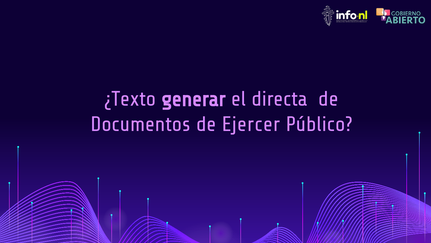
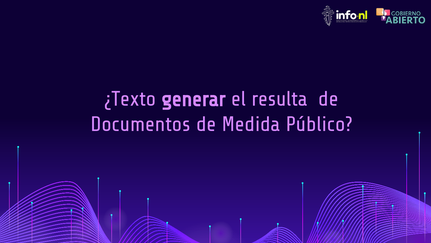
directa: directa -> resulta
Ejercer: Ejercer -> Medida
